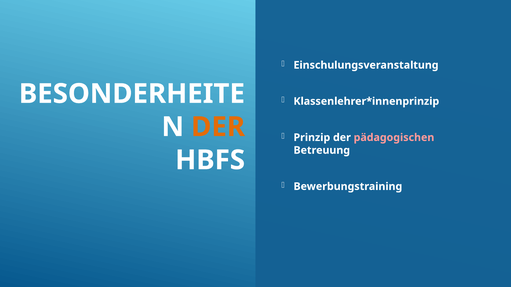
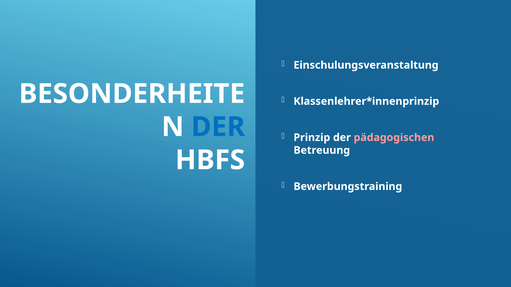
DER at (218, 127) colour: orange -> blue
